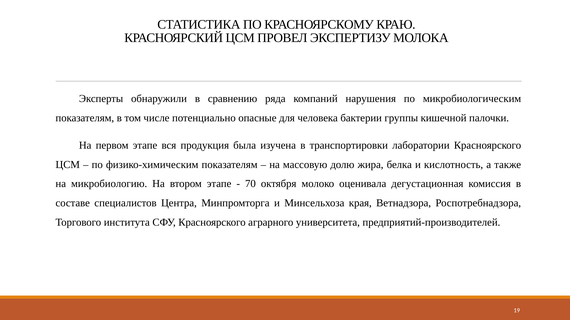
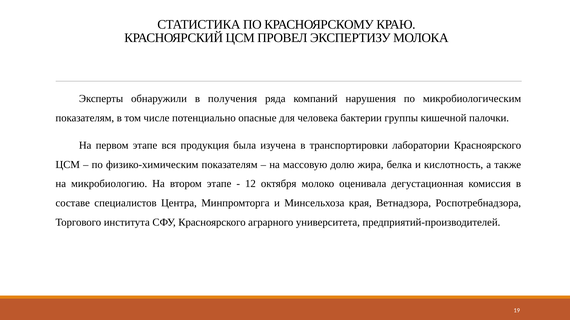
сравнению: сравнению -> получения
70: 70 -> 12
